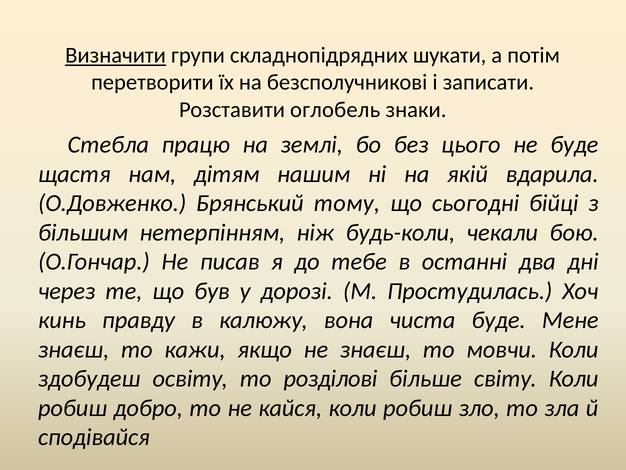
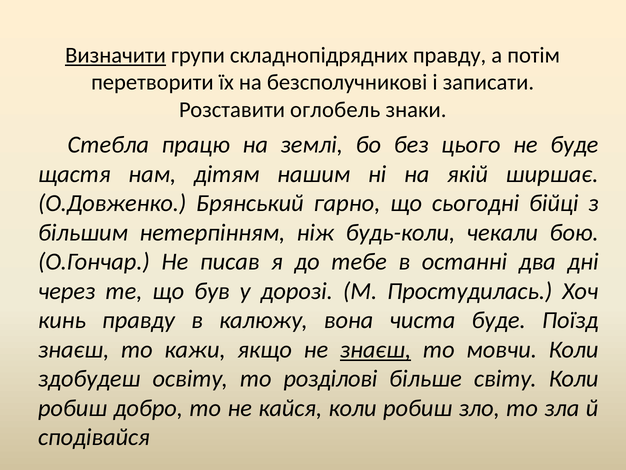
складнопідрядних шукати: шукати -> правду
вдарила: вдарила -> ширшає
тому: тому -> гарно
Мене: Мене -> Поїзд
знаєш at (376, 349) underline: none -> present
